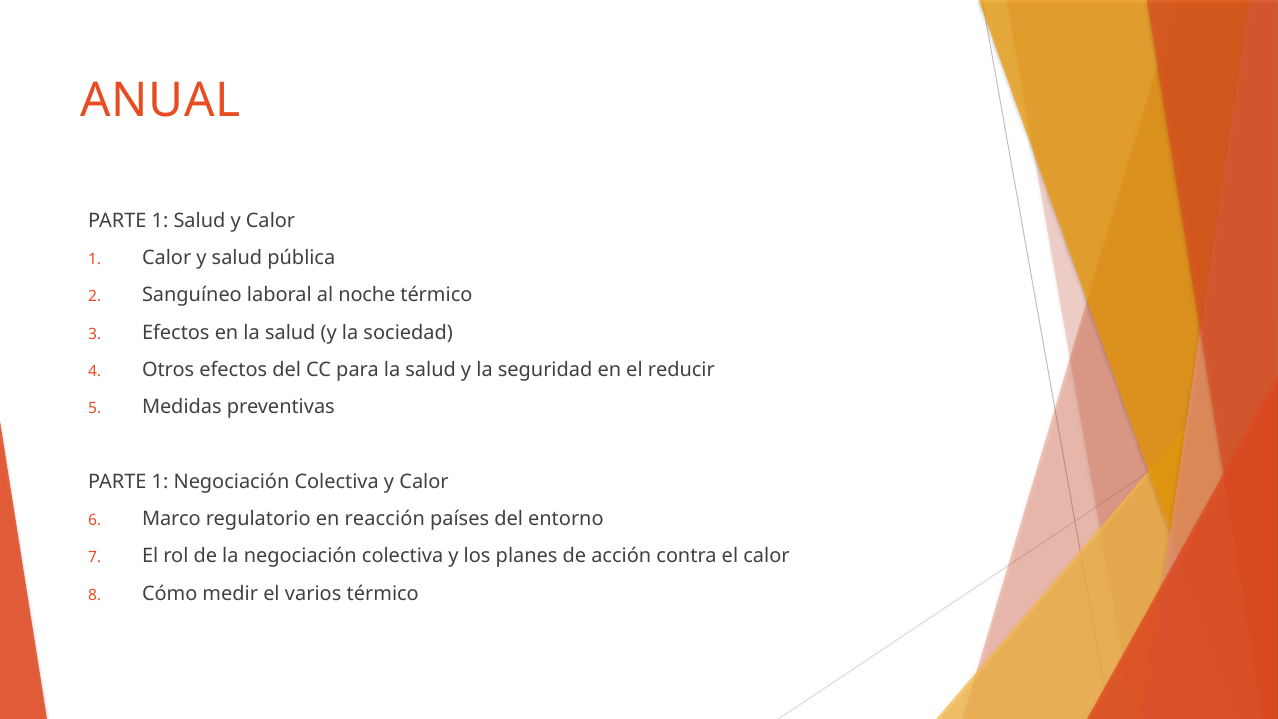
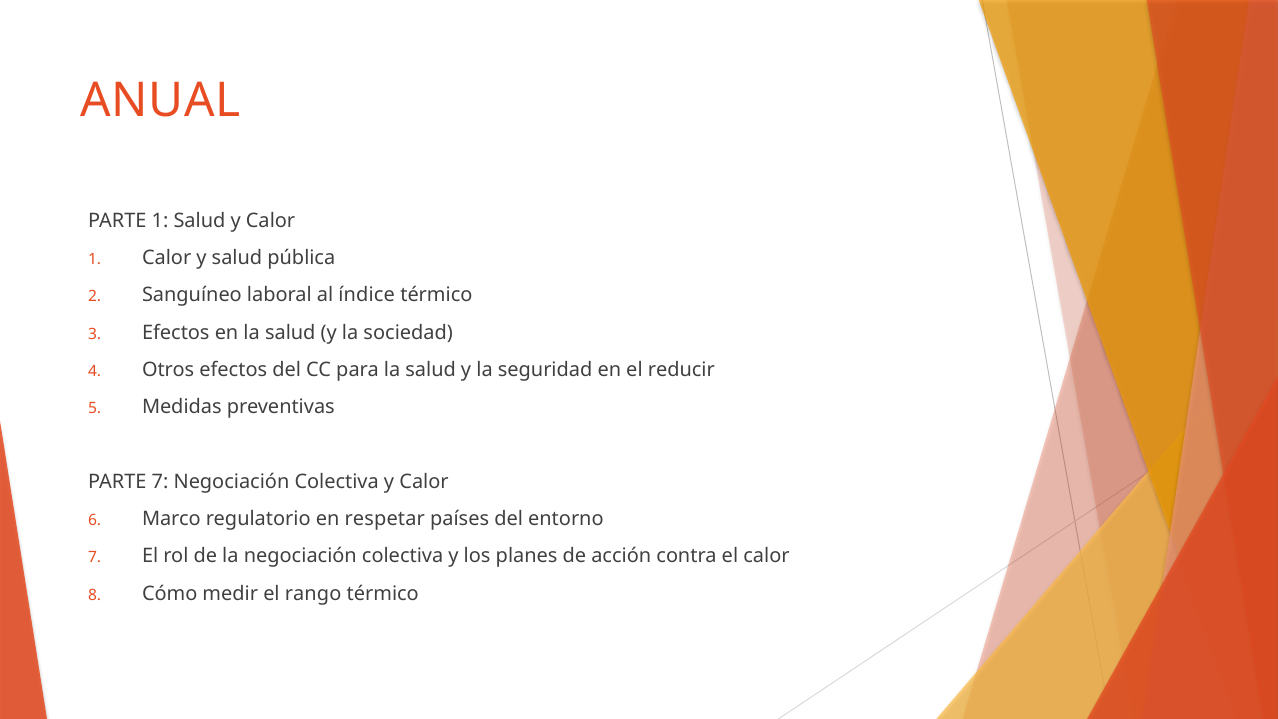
noche: noche -> índice
1 at (160, 481): 1 -> 7
reacción: reacción -> respetar
varios: varios -> rango
